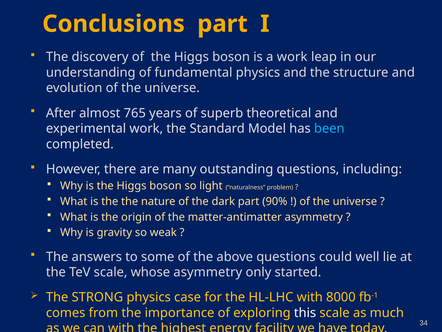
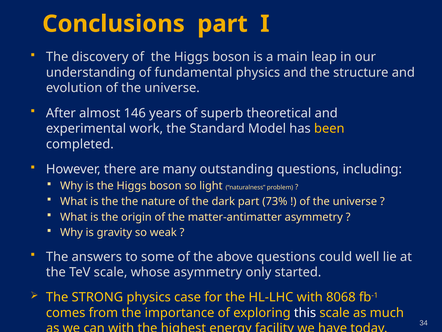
a work: work -> main
765: 765 -> 146
been colour: light blue -> yellow
90%: 90% -> 73%
8000: 8000 -> 8068
